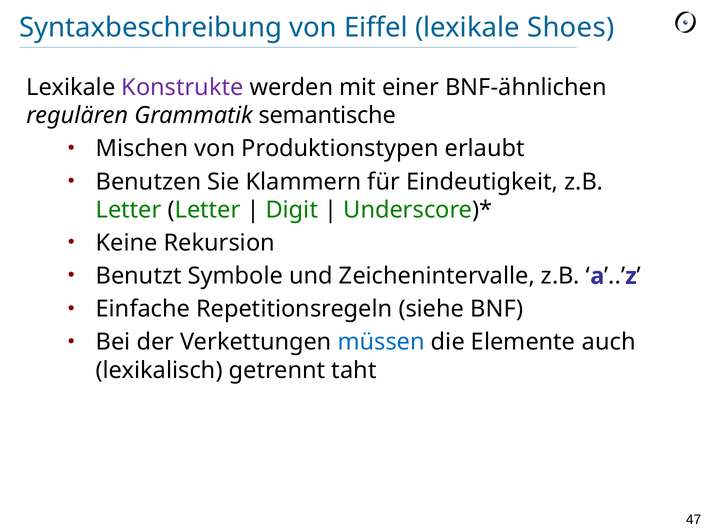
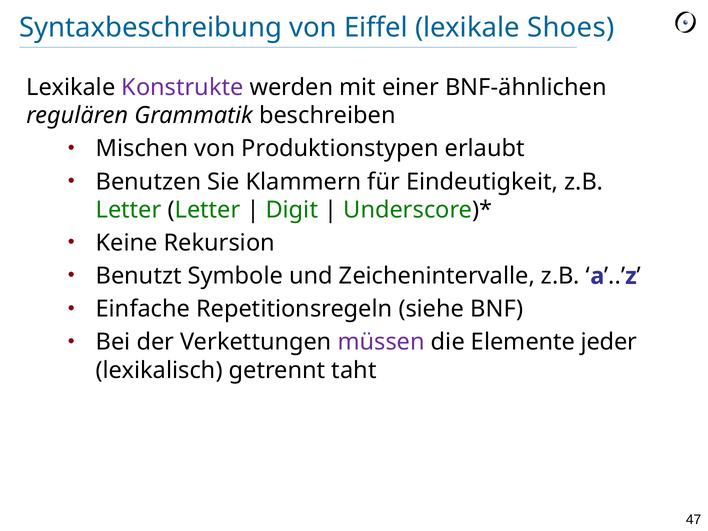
semantische: semantische -> beschreiben
müssen colour: blue -> purple
auch: auch -> jeder
